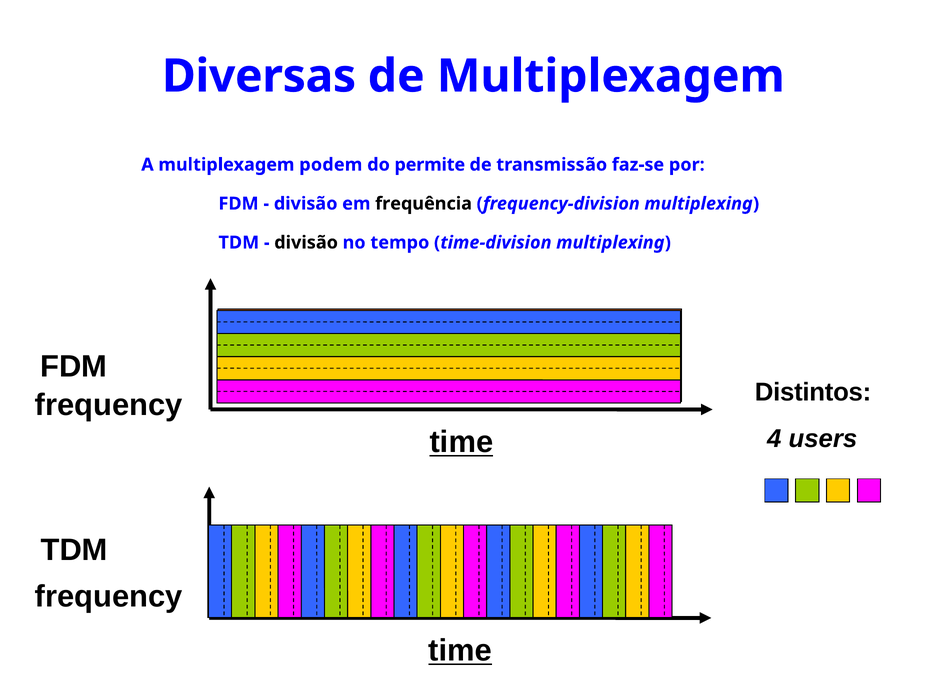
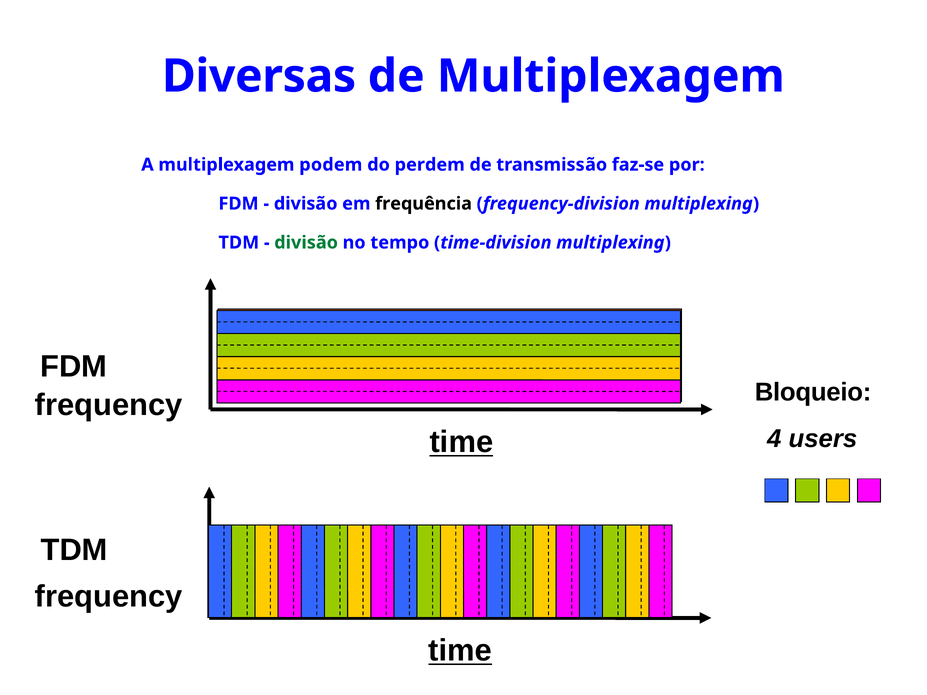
permite: permite -> perdem
divisão at (306, 243) colour: black -> green
Distintos: Distintos -> Bloqueio
